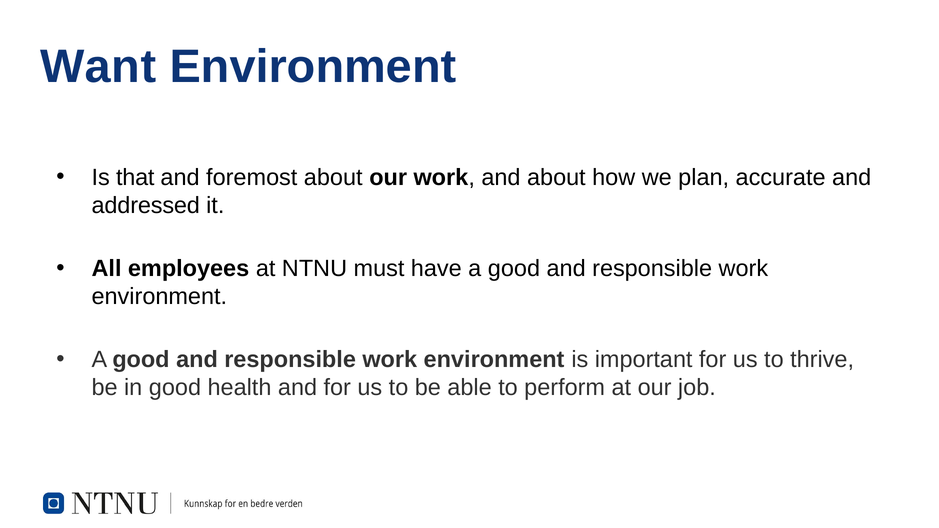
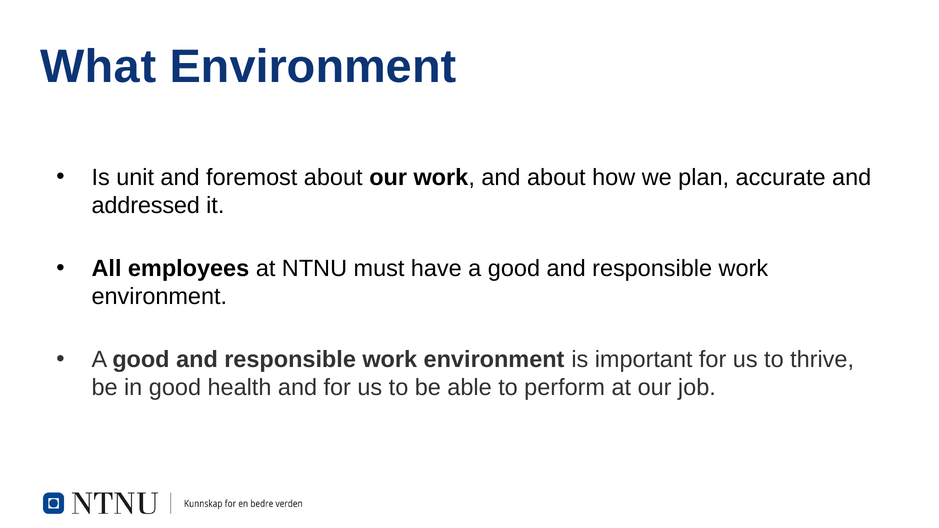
Want: Want -> What
that: that -> unit
